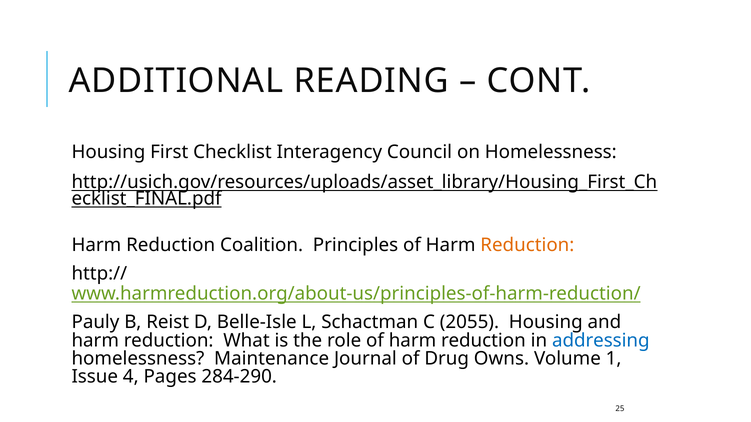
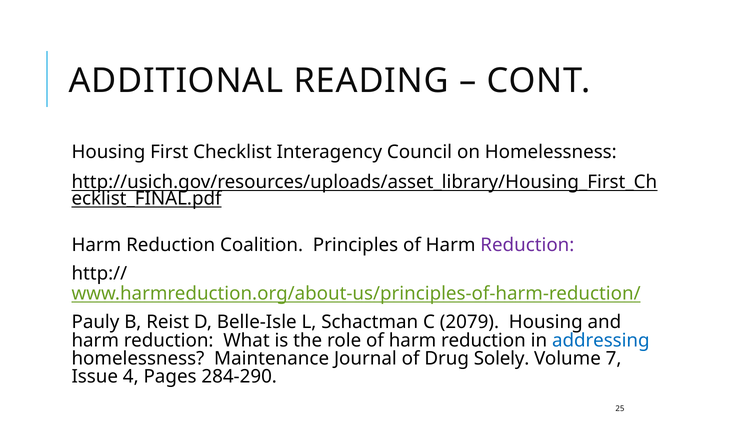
Reduction at (527, 246) colour: orange -> purple
2055: 2055 -> 2079
Owns: Owns -> Solely
1: 1 -> 7
